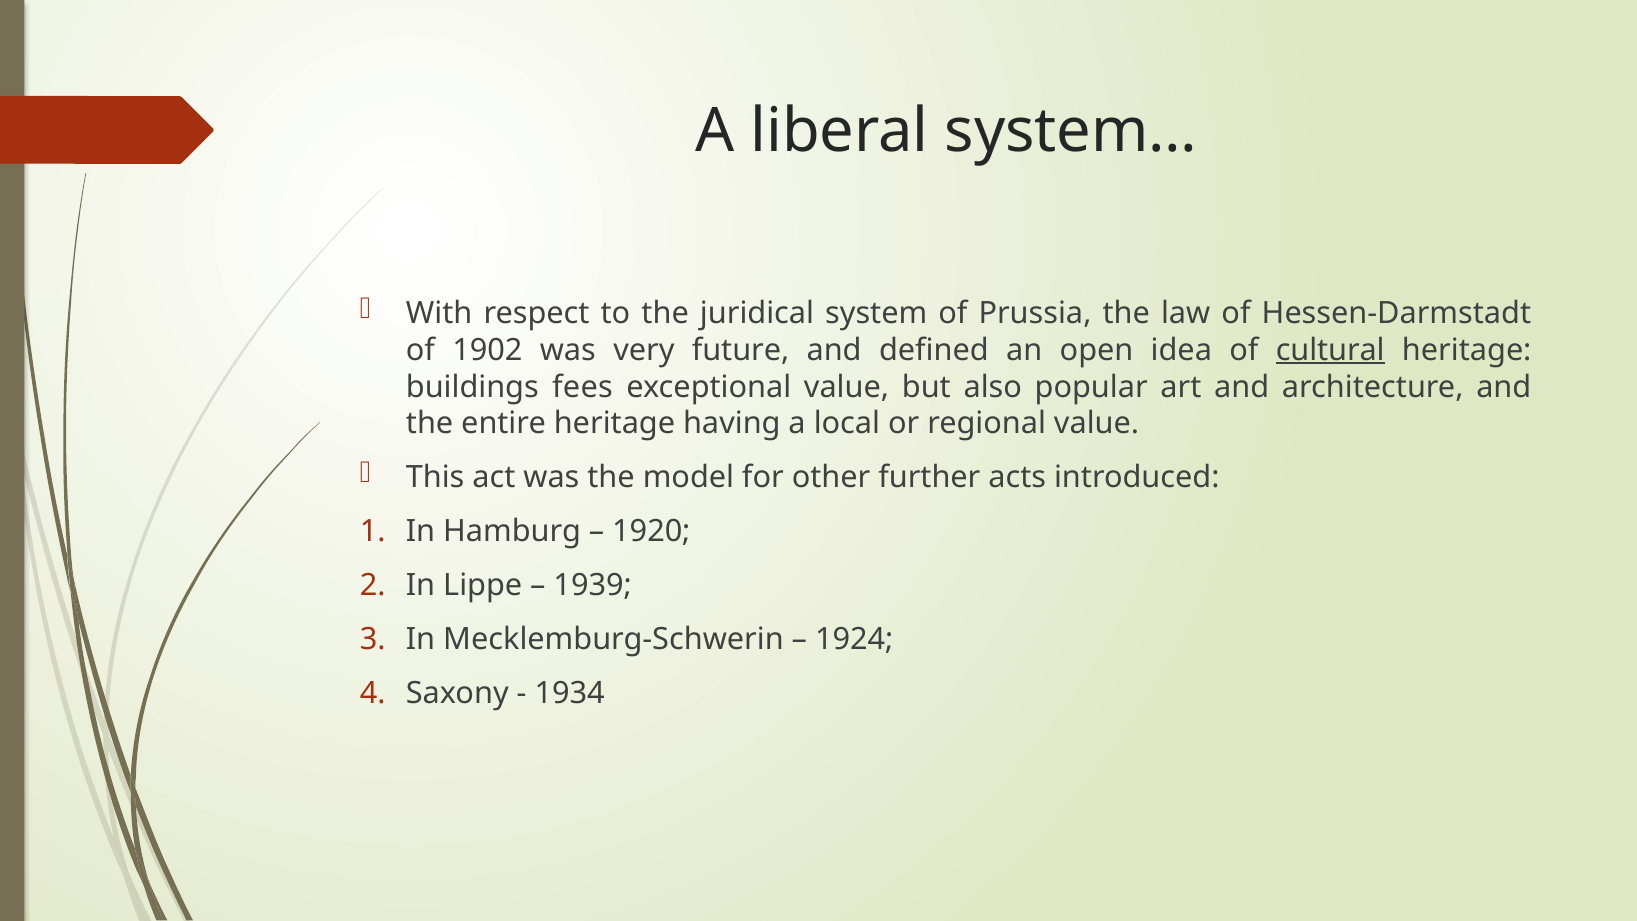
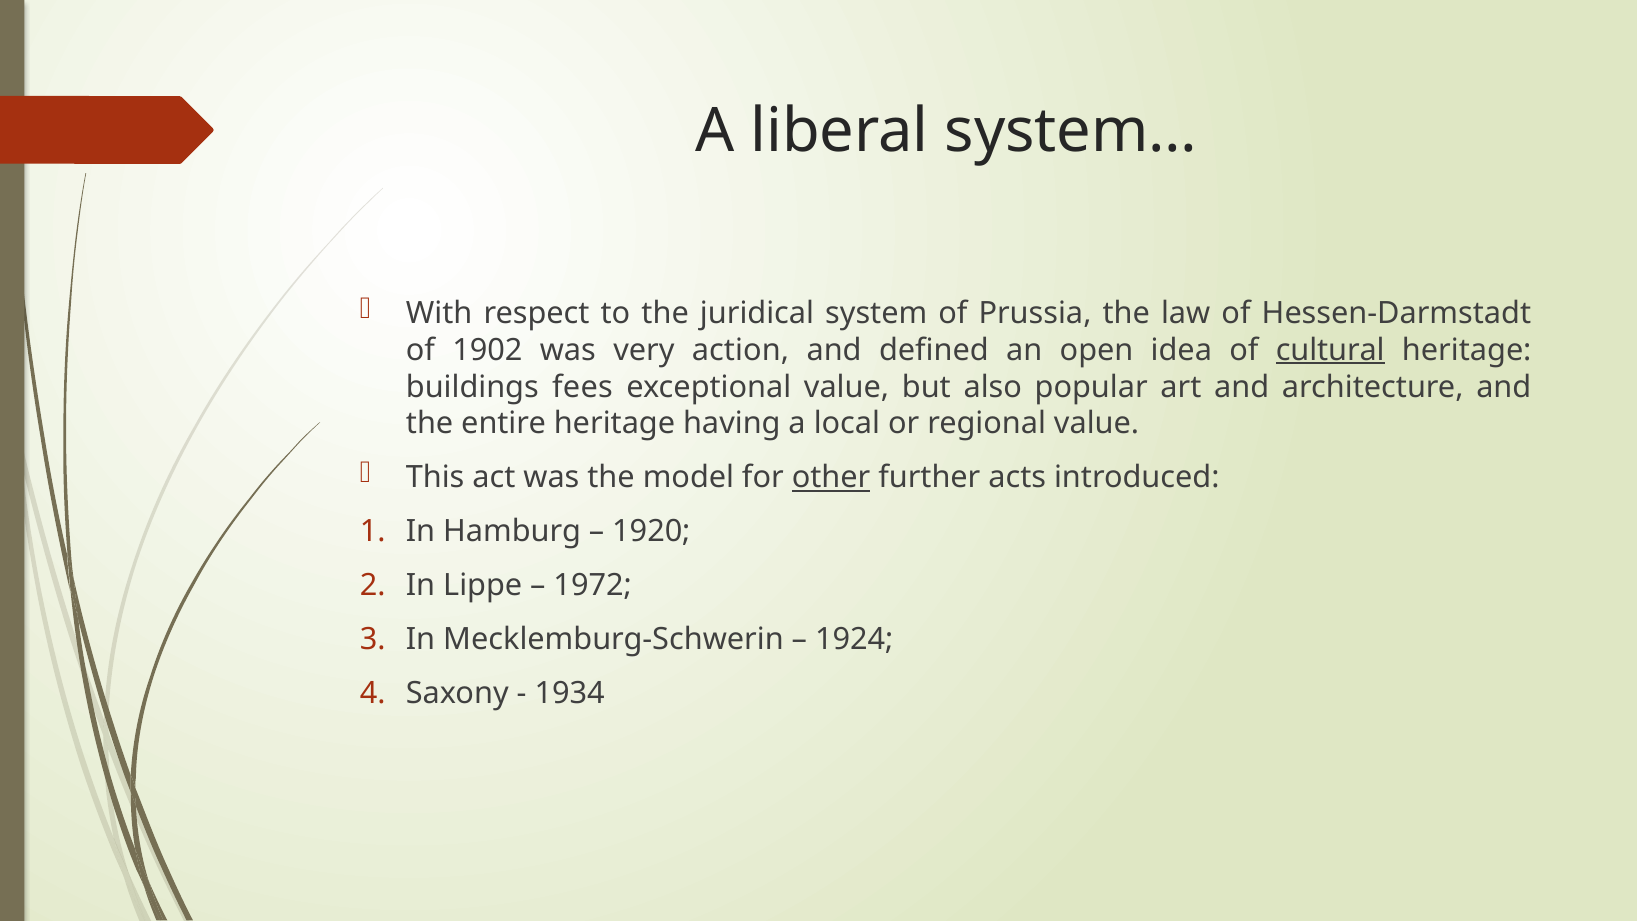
future: future -> action
other underline: none -> present
1939: 1939 -> 1972
